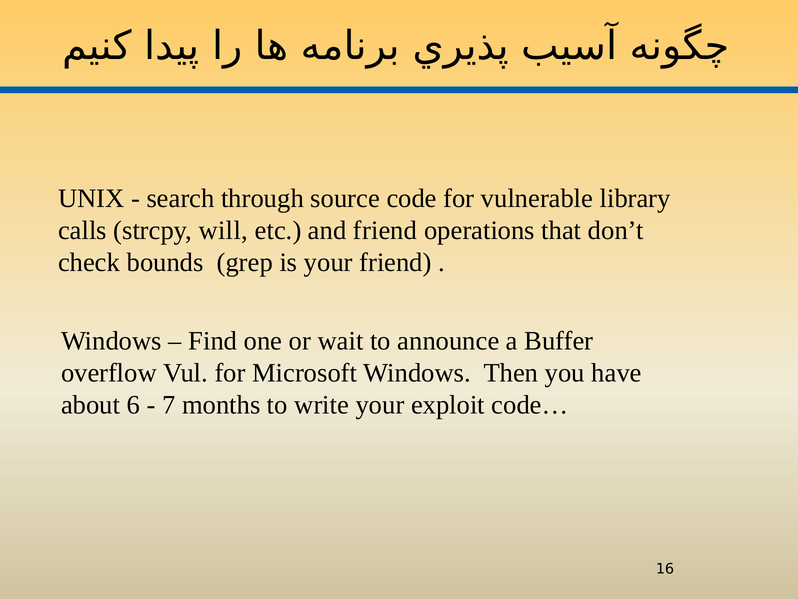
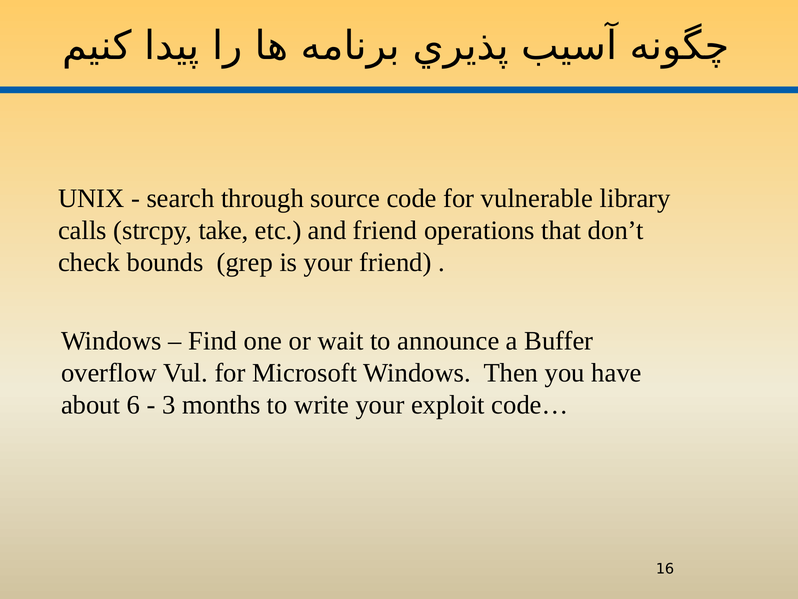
will: will -> take
7: 7 -> 3
